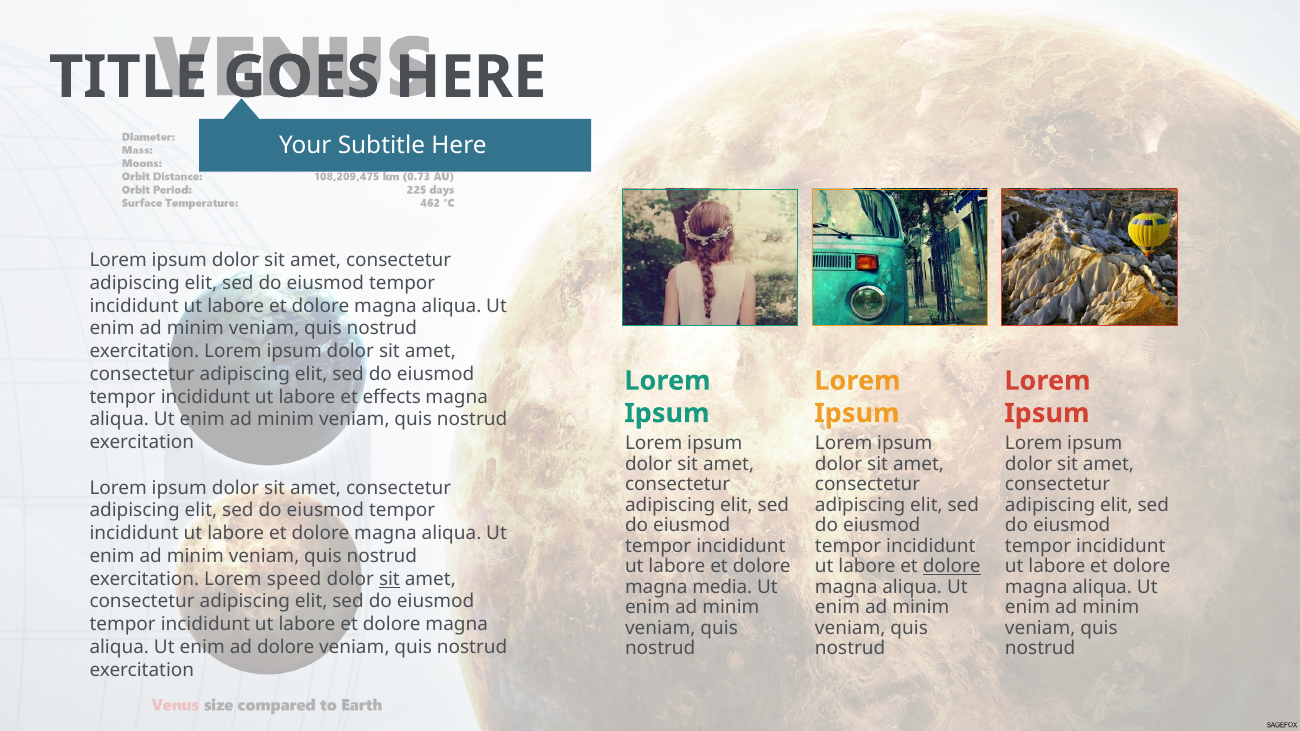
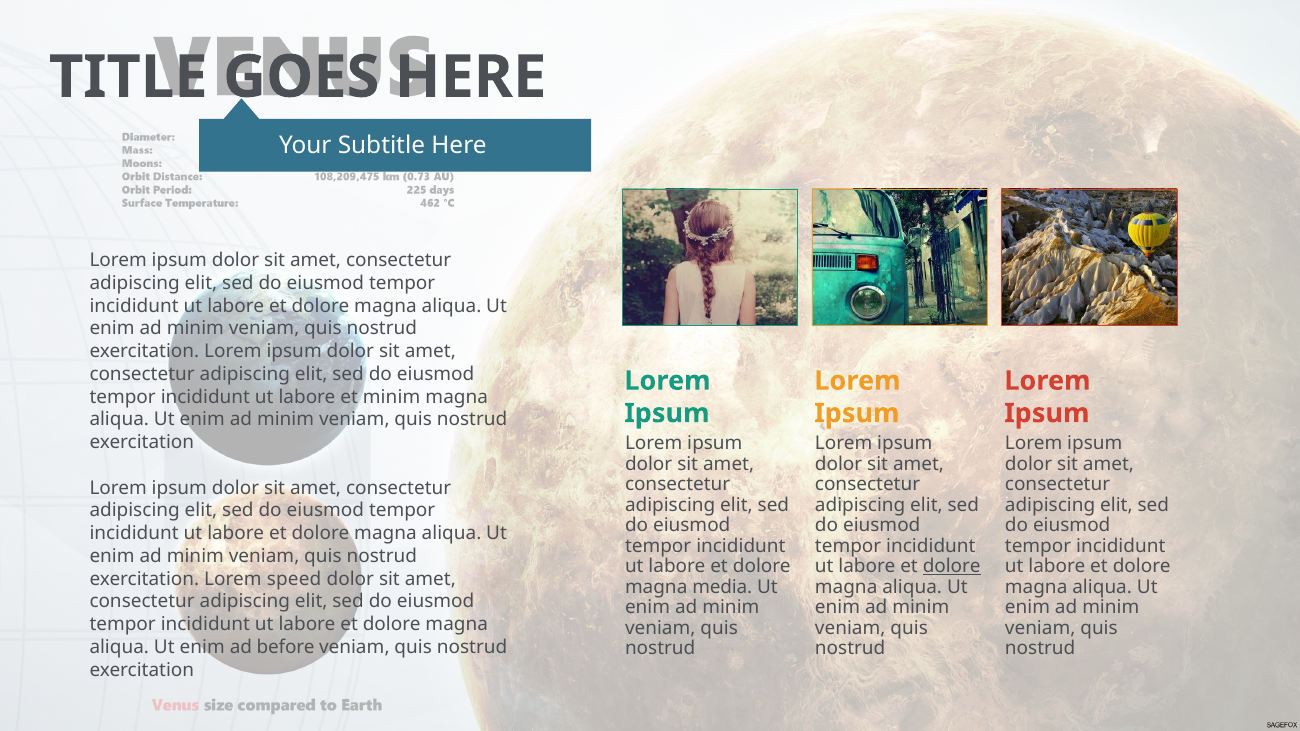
et effects: effects -> minim
sit at (389, 579) underline: present -> none
ad dolore: dolore -> before
